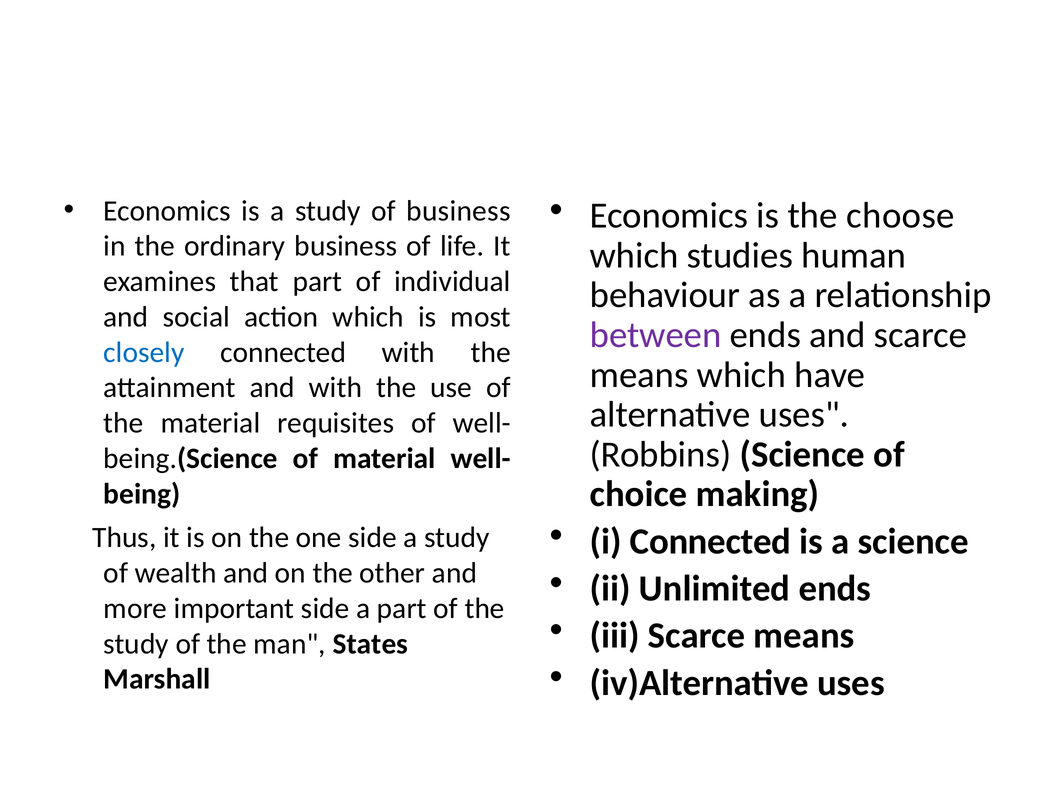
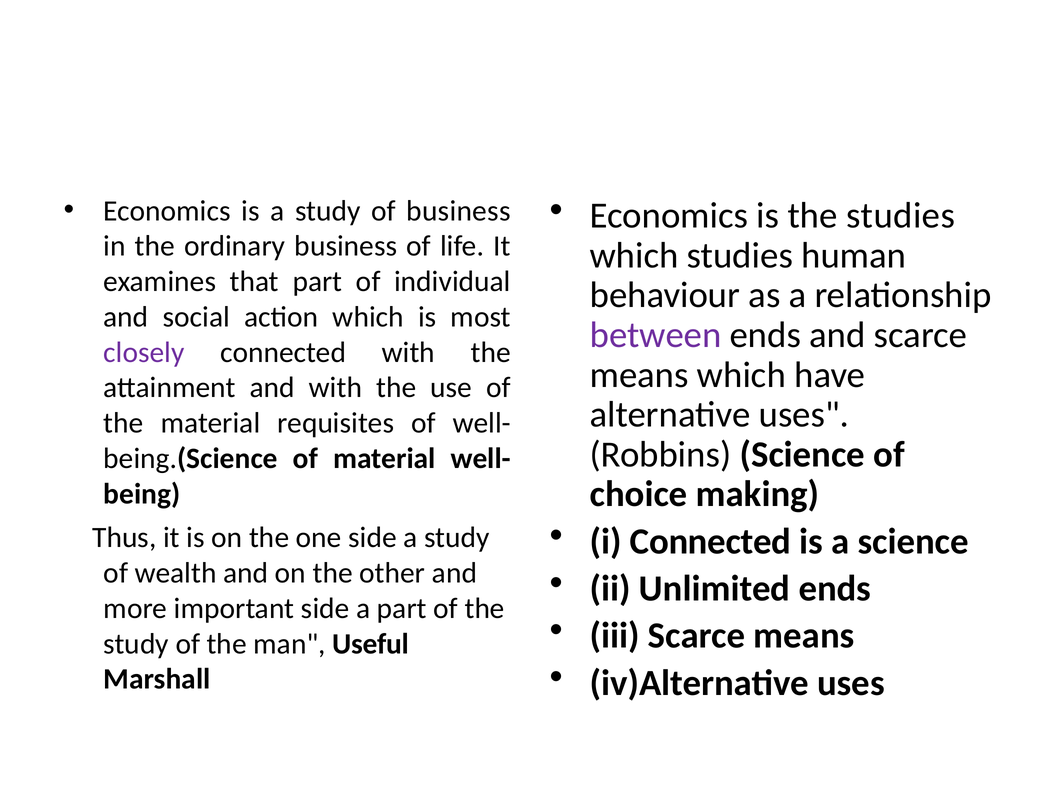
the choose: choose -> studies
closely colour: blue -> purple
States: States -> Useful
